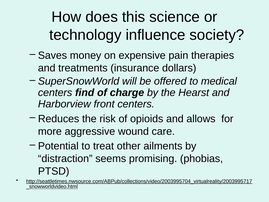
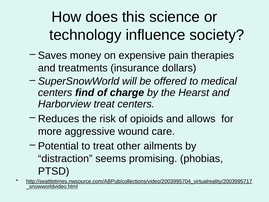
Harborview front: front -> treat
